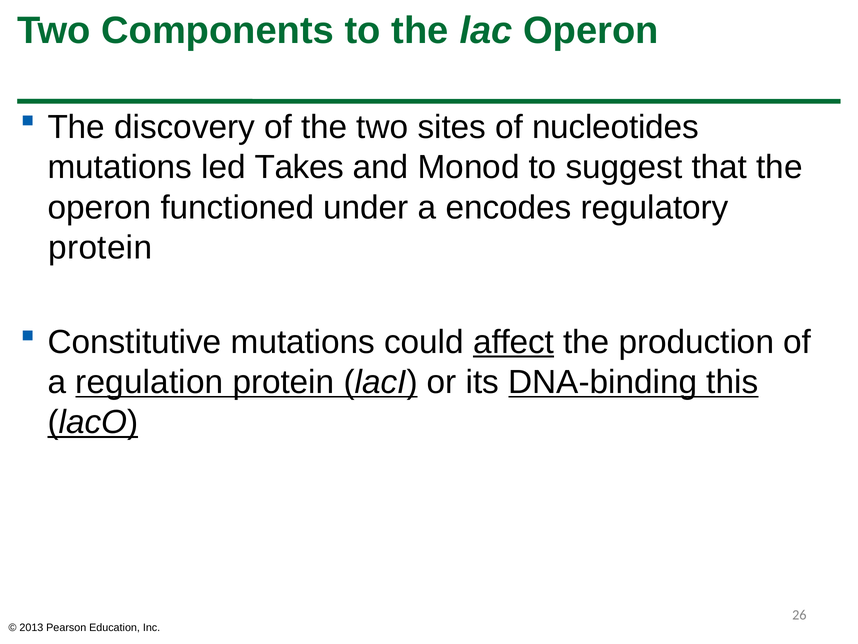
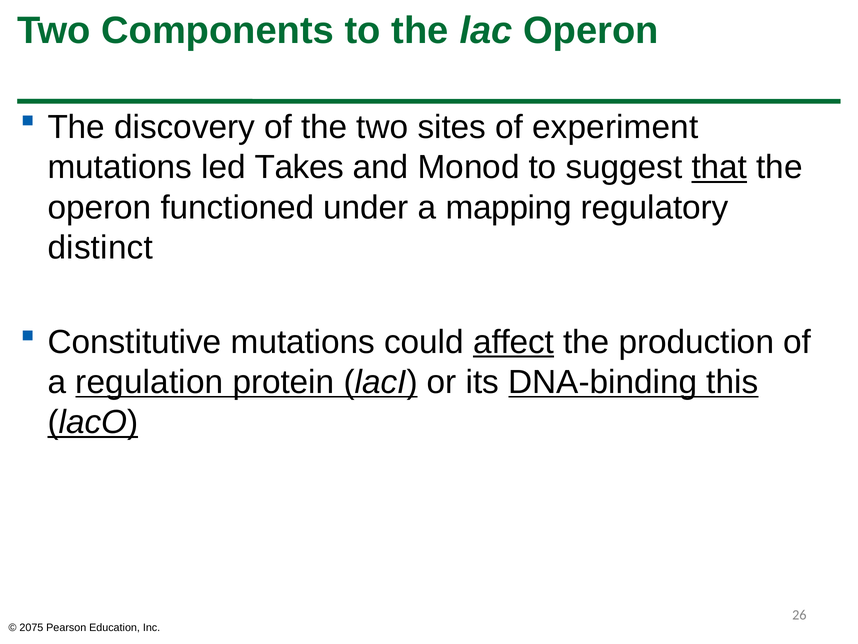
nucleotides: nucleotides -> experiment
that underline: none -> present
encodes: encodes -> mapping
protein at (100, 247): protein -> distinct
2013: 2013 -> 2075
